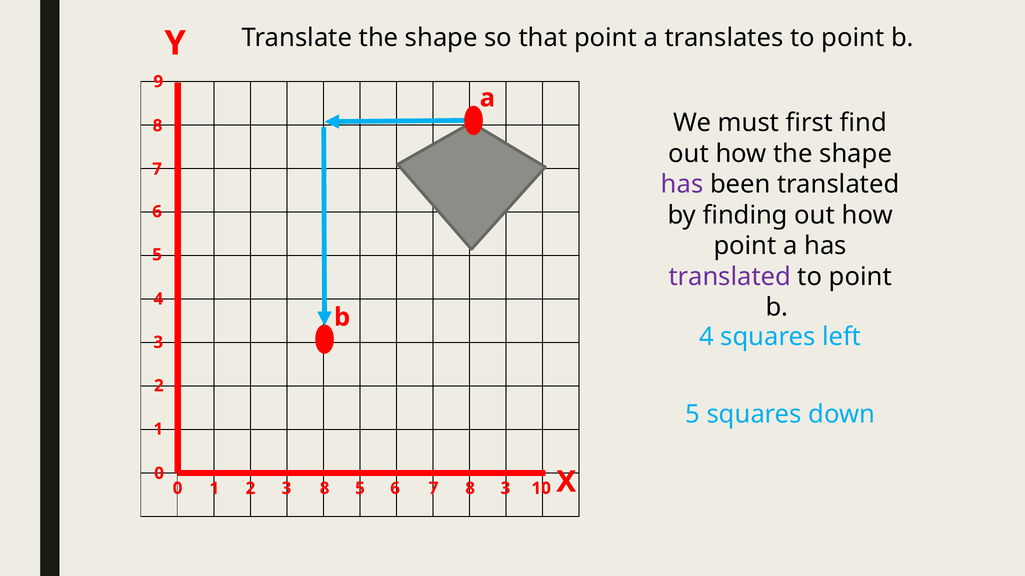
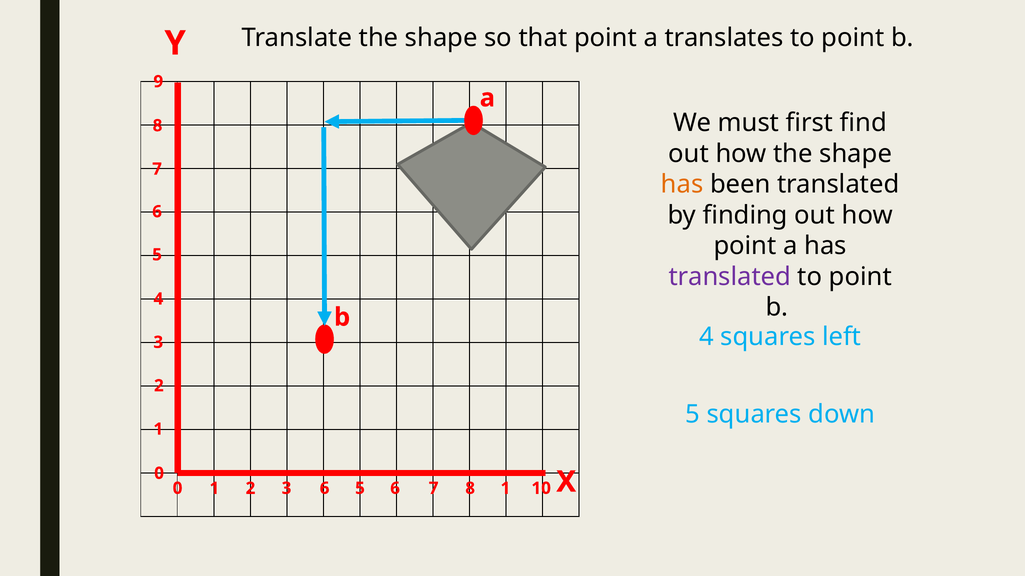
has at (682, 185) colour: purple -> orange
3 8: 8 -> 6
8 3: 3 -> 1
